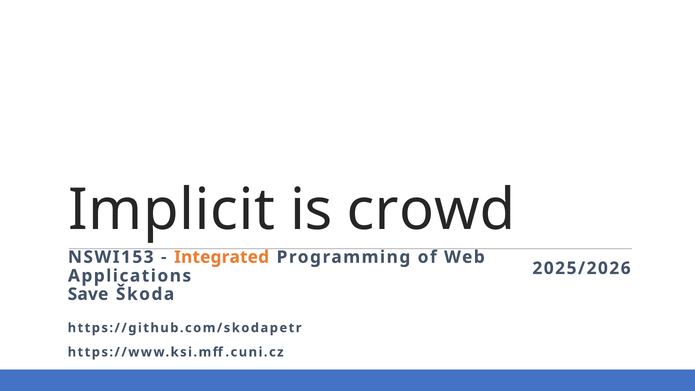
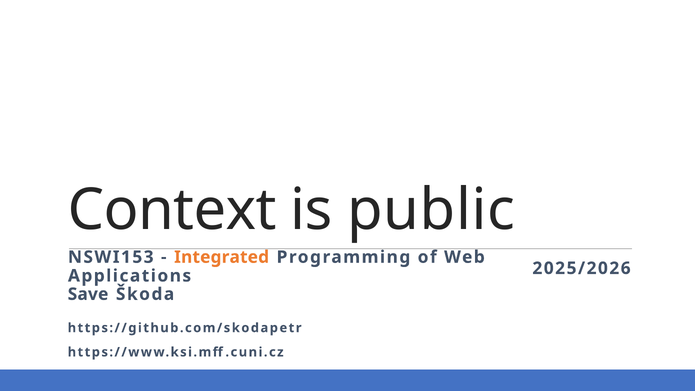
Implicit: Implicit -> Context
crowd: crowd -> public
